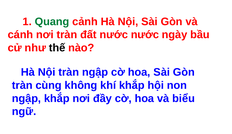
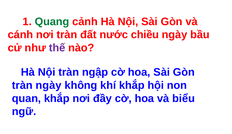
nước nước: nước -> chiều
thế colour: black -> purple
tràn cùng: cùng -> ngày
ngập at (26, 98): ngập -> quan
